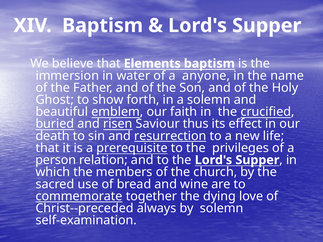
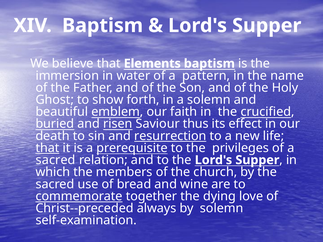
anyone: anyone -> pattern
that at (47, 148) underline: none -> present
person at (56, 160): person -> sacred
